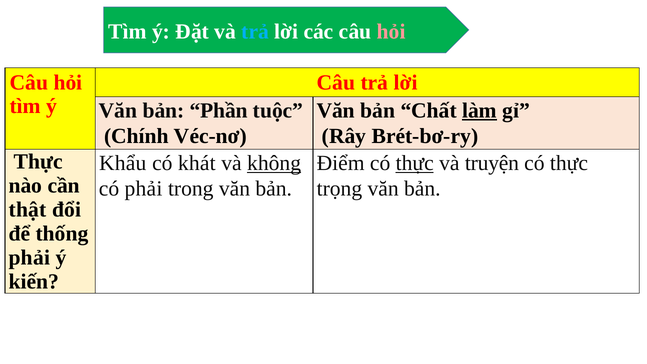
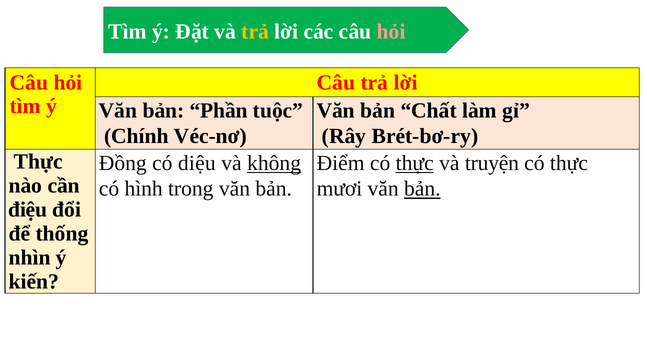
trả at (255, 31) colour: light blue -> yellow
làm underline: present -> none
Khẩu: Khẩu -> Đồng
khát: khát -> diệu
có phải: phải -> hình
trọng: trọng -> mươi
bản at (422, 189) underline: none -> present
thật: thật -> điệu
phải at (29, 257): phải -> nhìn
